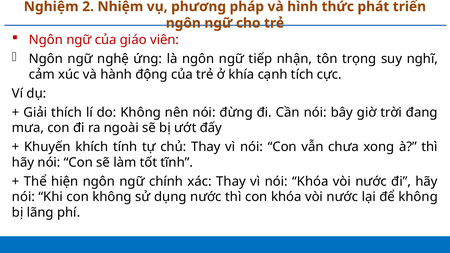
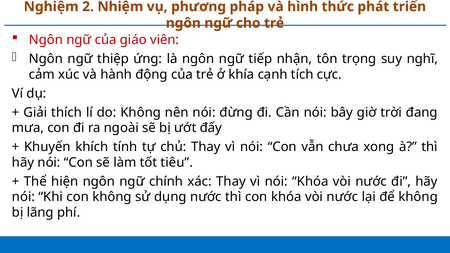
nghệ: nghệ -> thiệp
tĩnh: tĩnh -> tiêu
